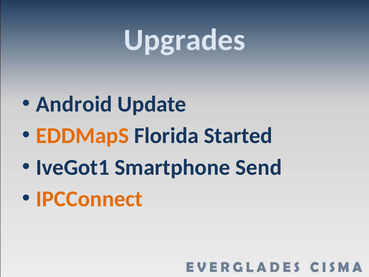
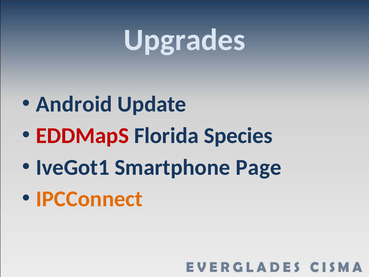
EDDMapS colour: orange -> red
Started: Started -> Species
Send: Send -> Page
